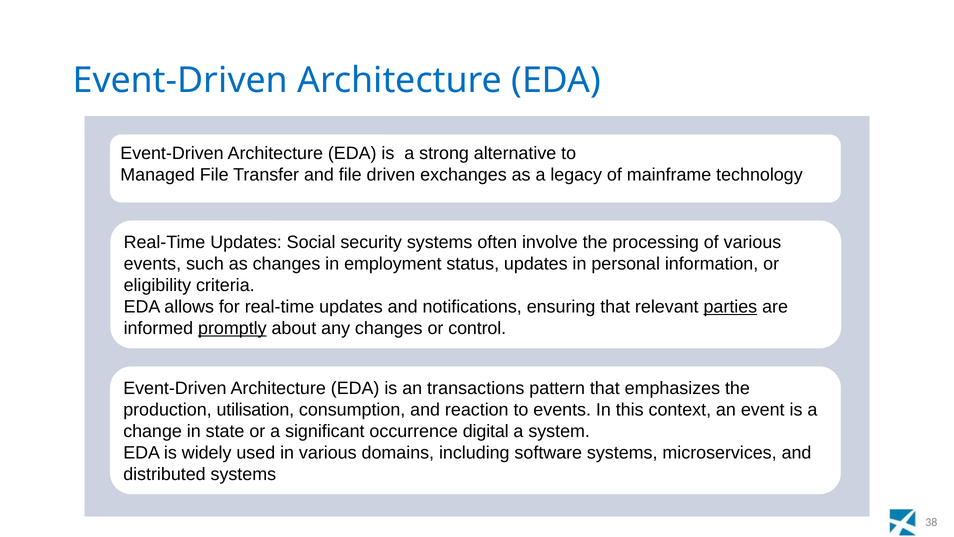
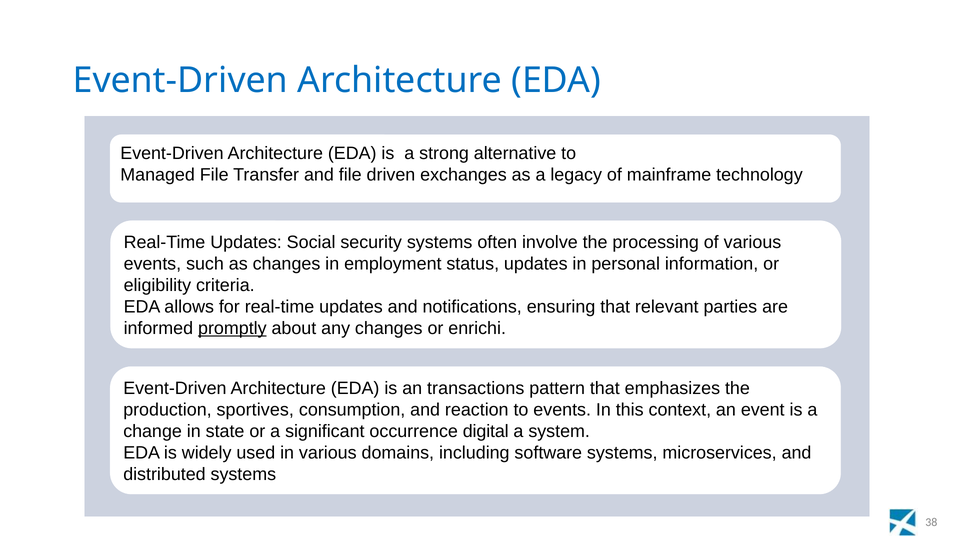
parties underline: present -> none
control: control -> enrichi
utilisation: utilisation -> sportives
